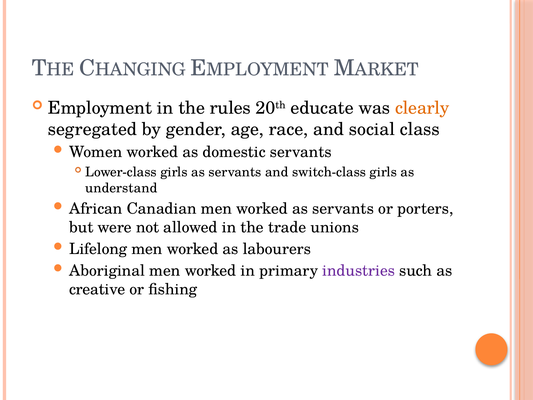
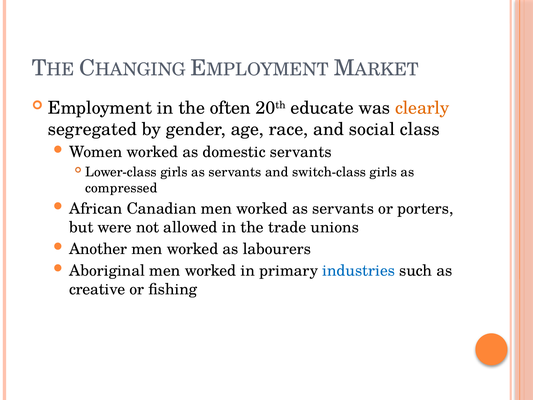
rules: rules -> often
understand: understand -> compressed
Lifelong: Lifelong -> Another
industries colour: purple -> blue
